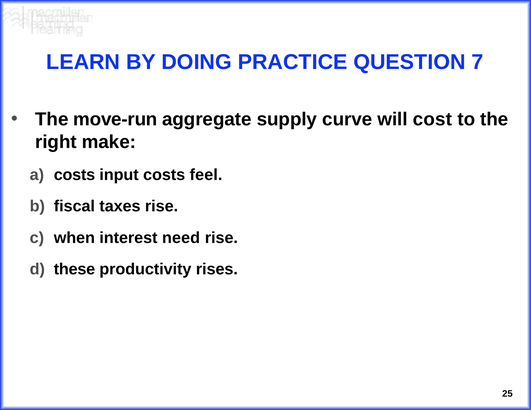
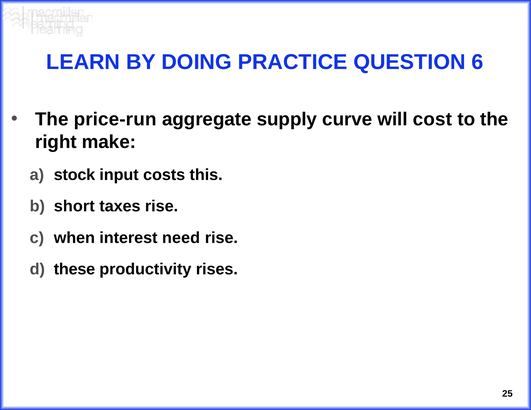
7: 7 -> 6
move-run: move-run -> price-run
costs at (74, 175): costs -> stock
feel: feel -> this
fiscal: fiscal -> short
